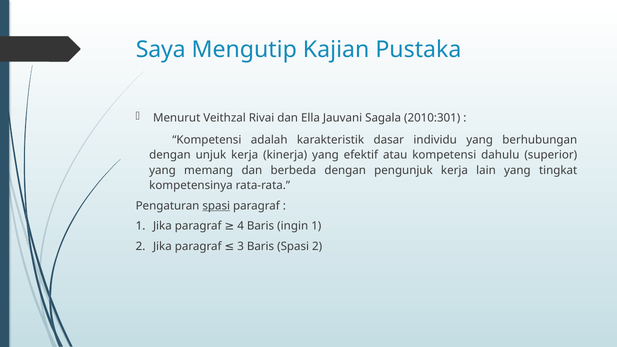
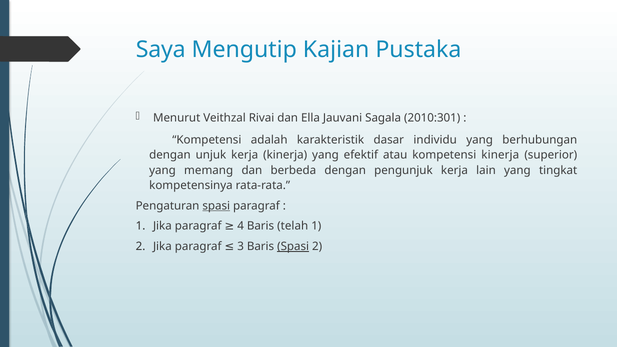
kompetensi dahulu: dahulu -> kinerja
ingin: ingin -> telah
Spasi at (293, 246) underline: none -> present
